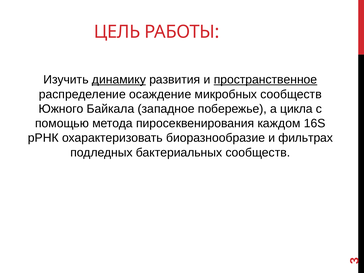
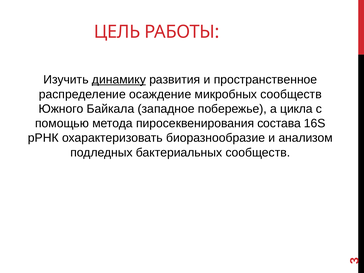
пространственное underline: present -> none
каждом: каждом -> состава
фильтрах: фильтрах -> анализом
